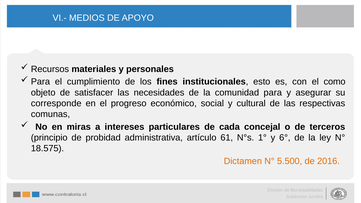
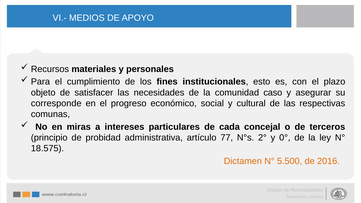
como: como -> plazo
comunidad para: para -> caso
61: 61 -> 77
1°: 1° -> 2°
6°: 6° -> 0°
